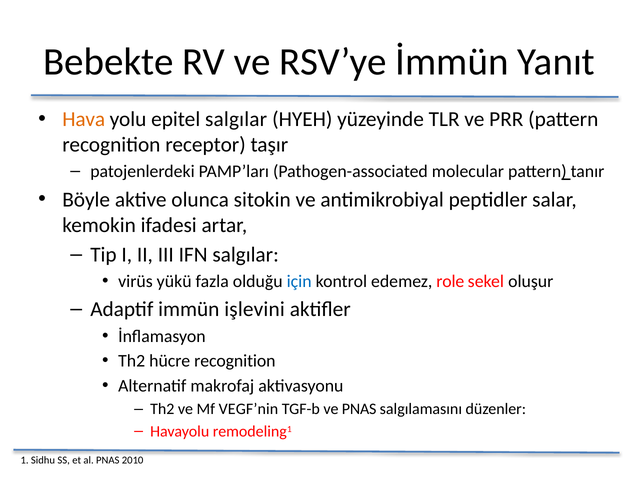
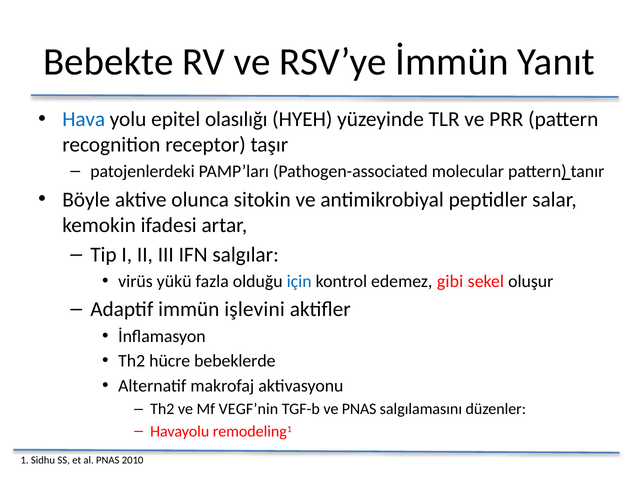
Hava colour: orange -> blue
epitel salgılar: salgılar -> olasılığı
role: role -> gibi
hücre recognition: recognition -> bebeklerde
